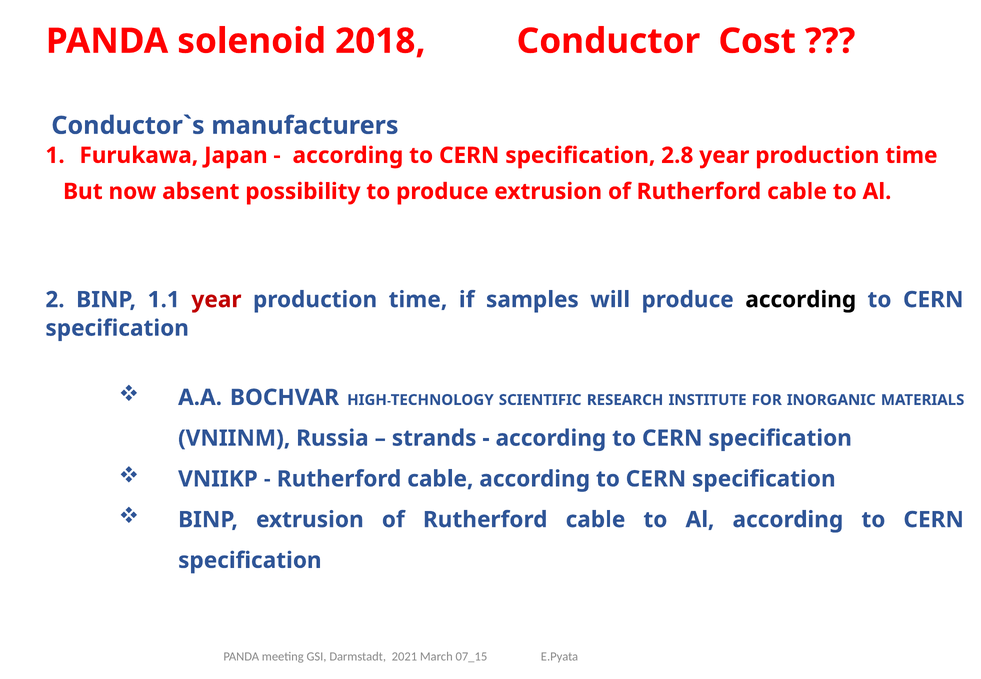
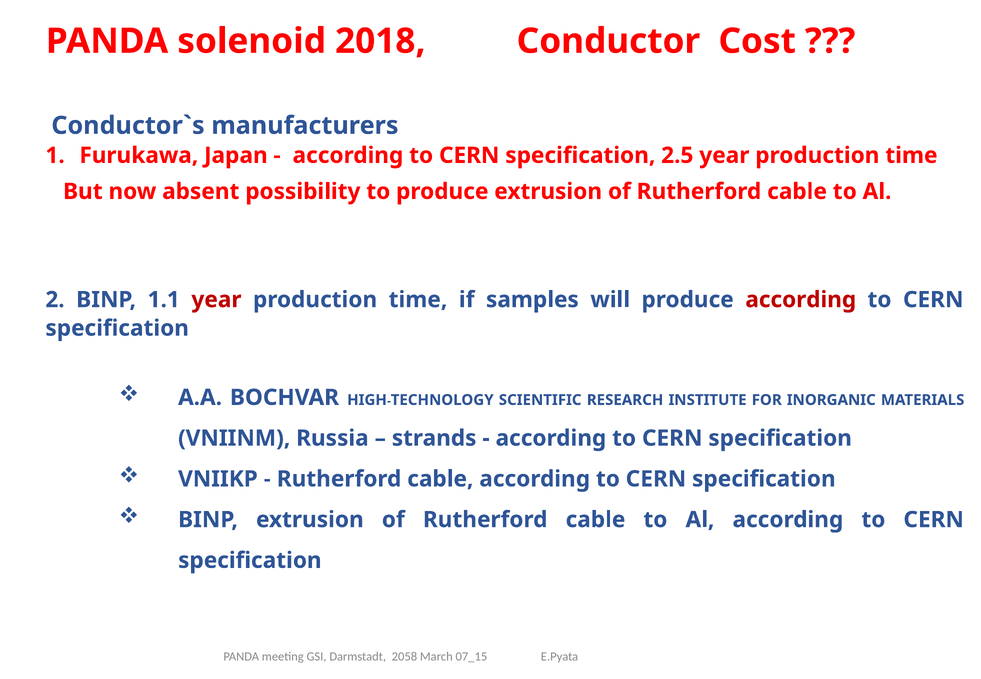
2.8: 2.8 -> 2.5
according at (801, 300) colour: black -> red
2021: 2021 -> 2058
